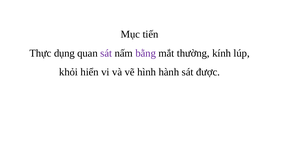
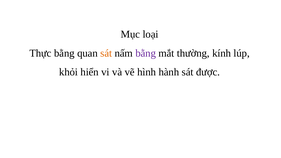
tiến: tiến -> loại
Thực dụng: dụng -> bằng
sát at (106, 53) colour: purple -> orange
